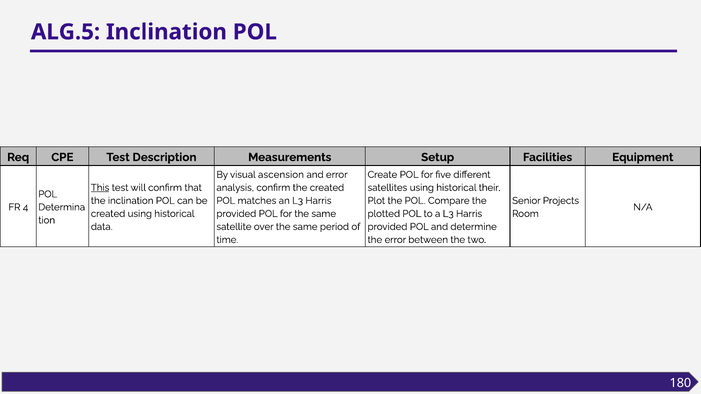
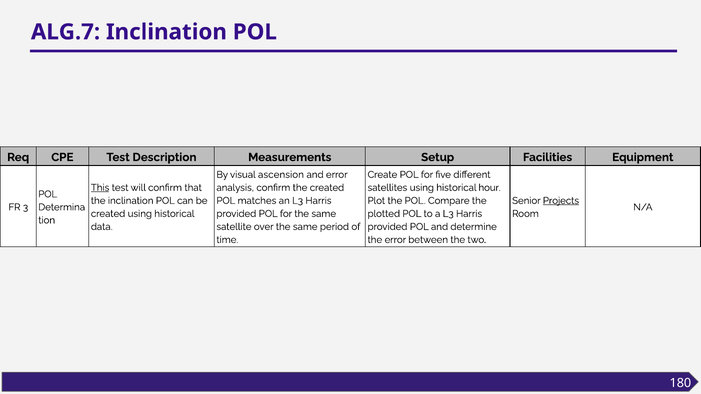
ALG.5: ALG.5 -> ALG.7
their: their -> hour
Projects underline: none -> present
4: 4 -> 3
